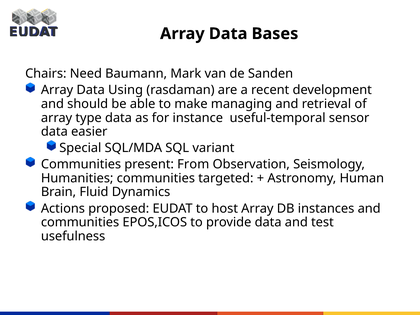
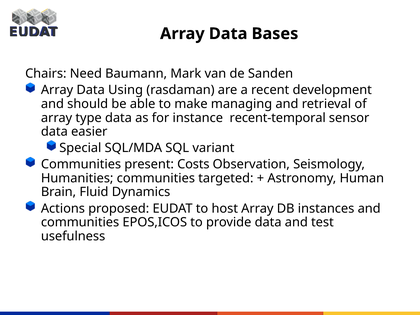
useful-temporal: useful-temporal -> recent-temporal
From: From -> Costs
